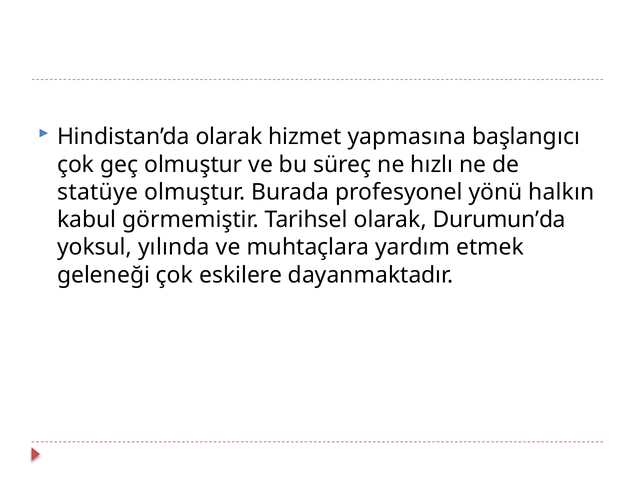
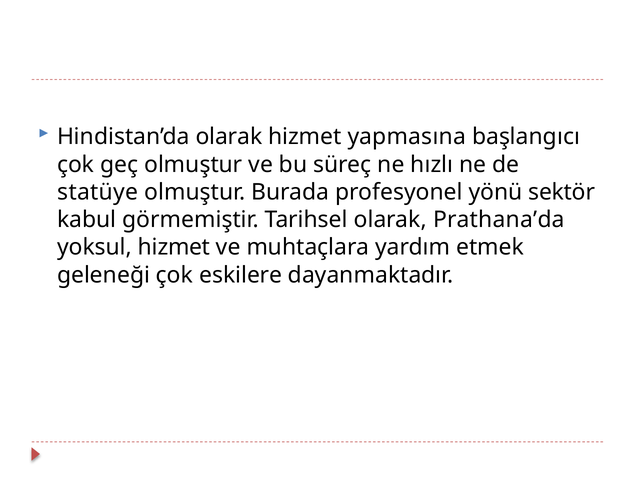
halkın: halkın -> sektör
Durumun’da: Durumun’da -> Prathana’da
yoksul yılında: yılında -> hizmet
